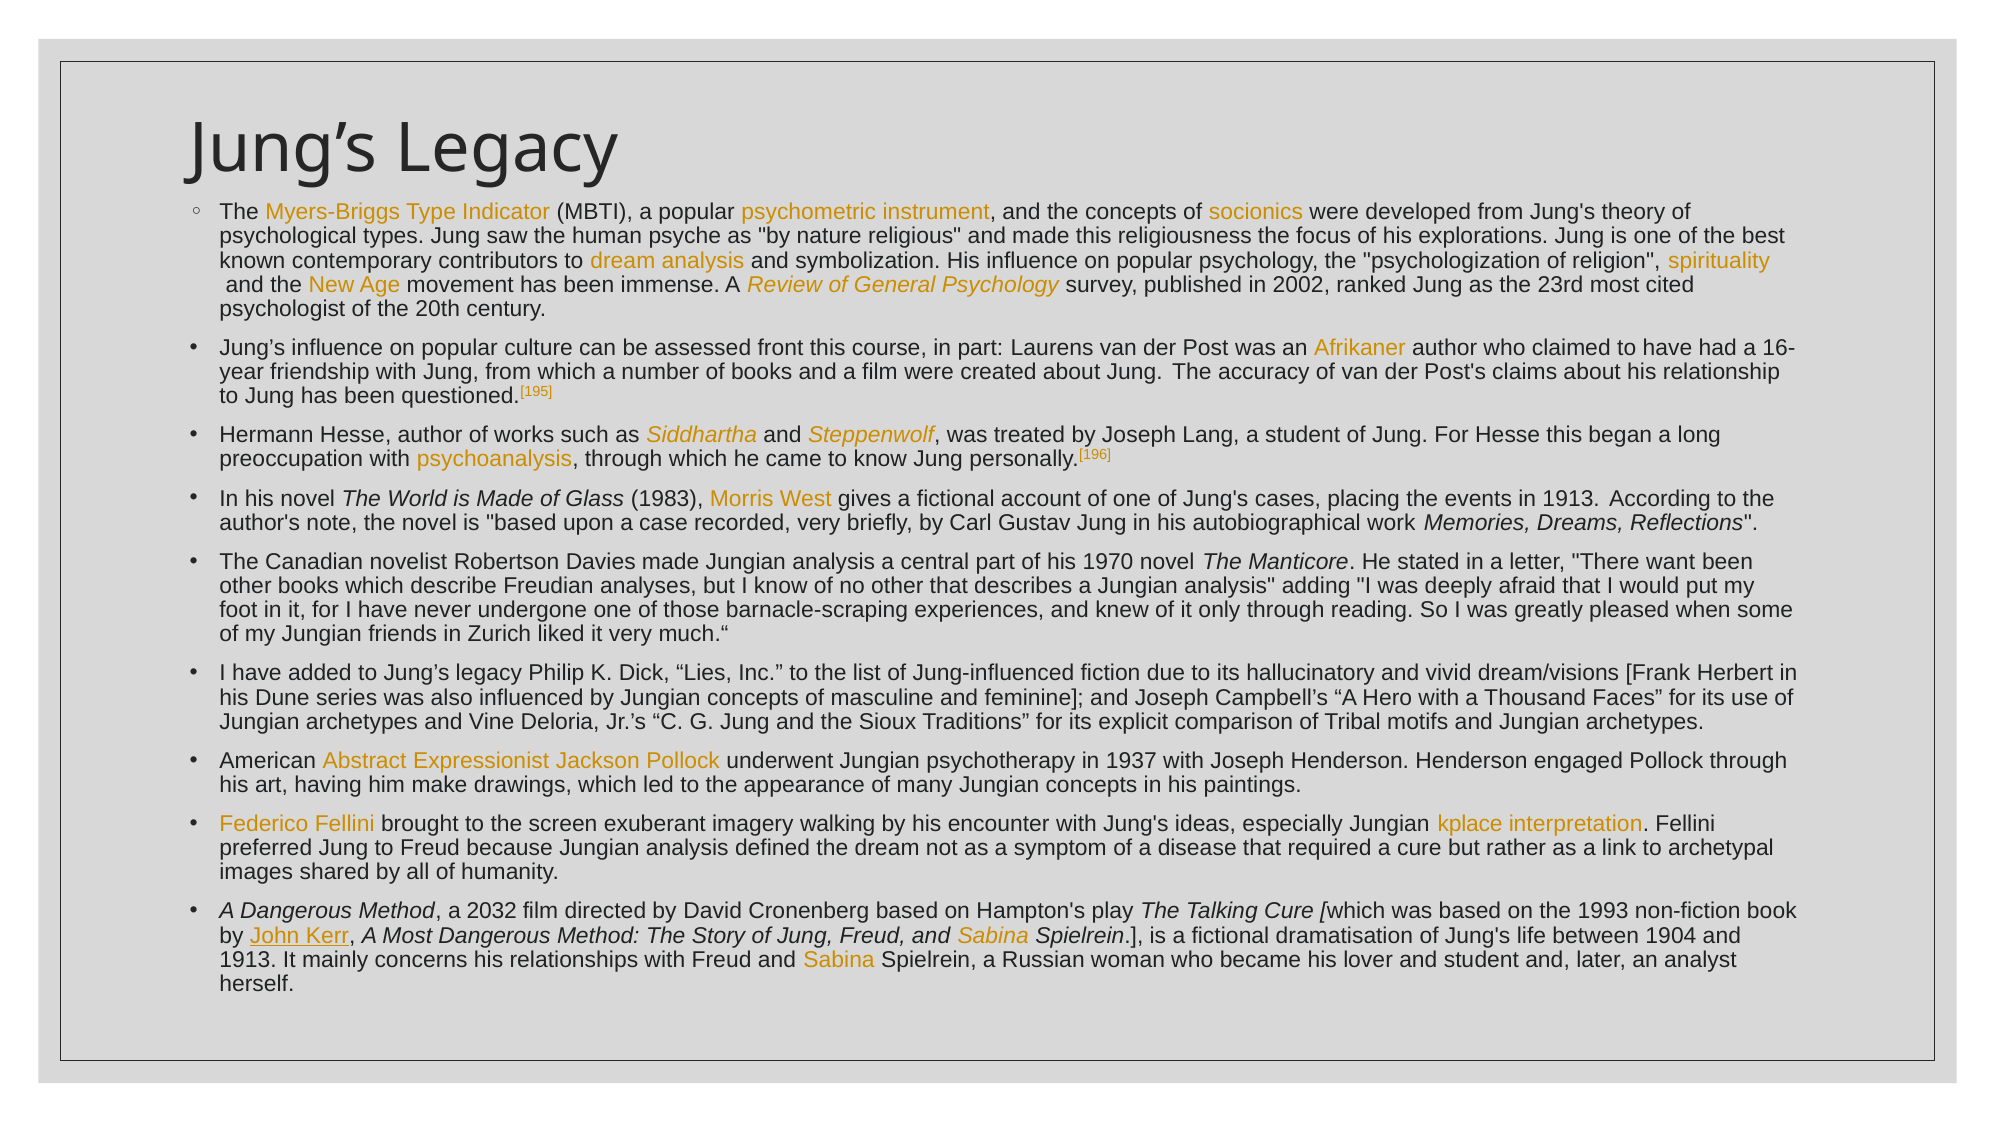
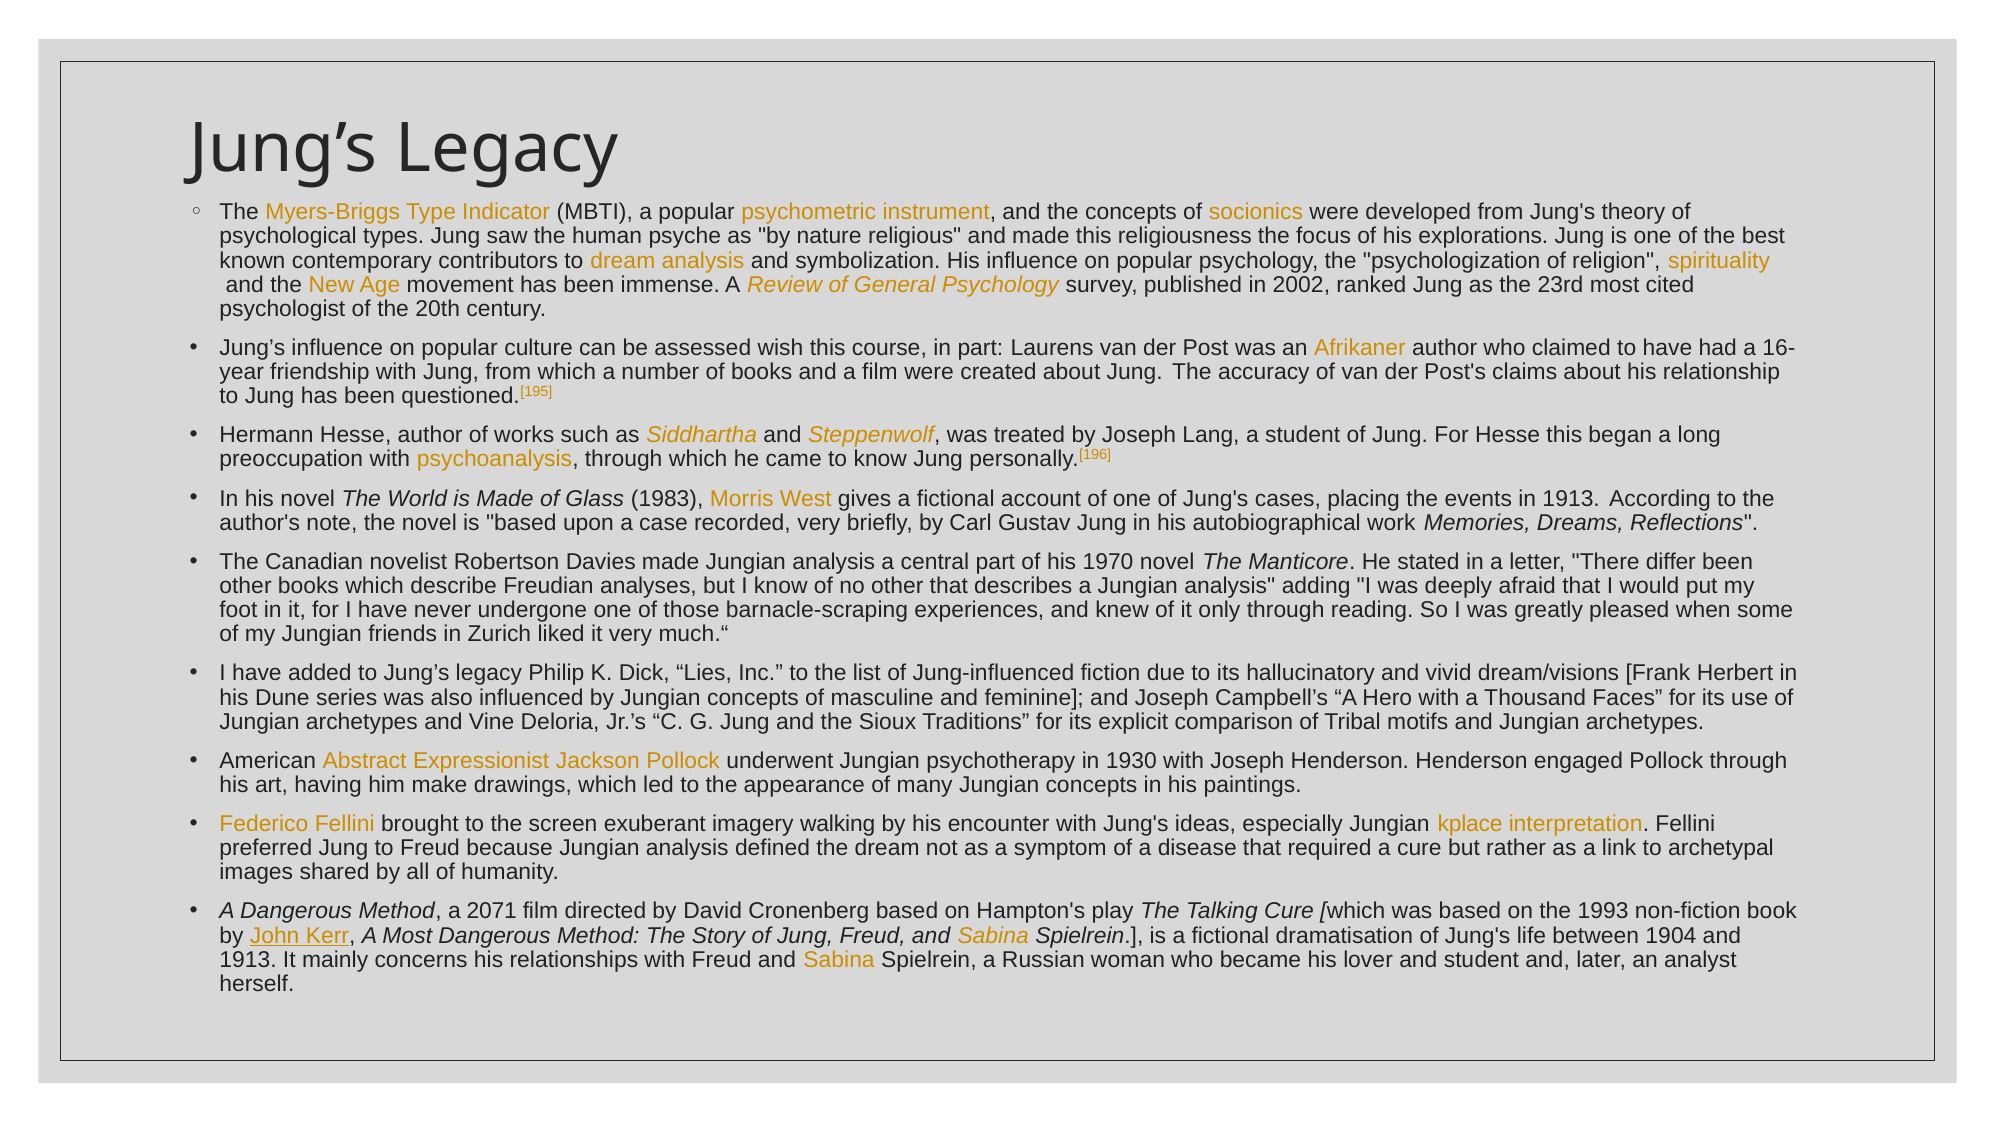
front: front -> wish
want: want -> differ
1937: 1937 -> 1930
2032: 2032 -> 2071
